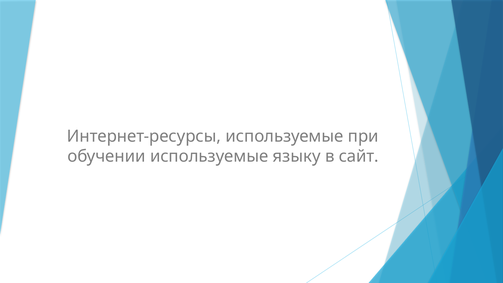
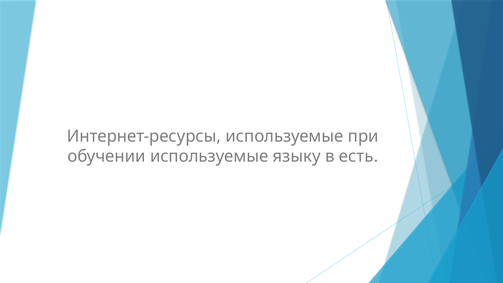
сайт: сайт -> есть
